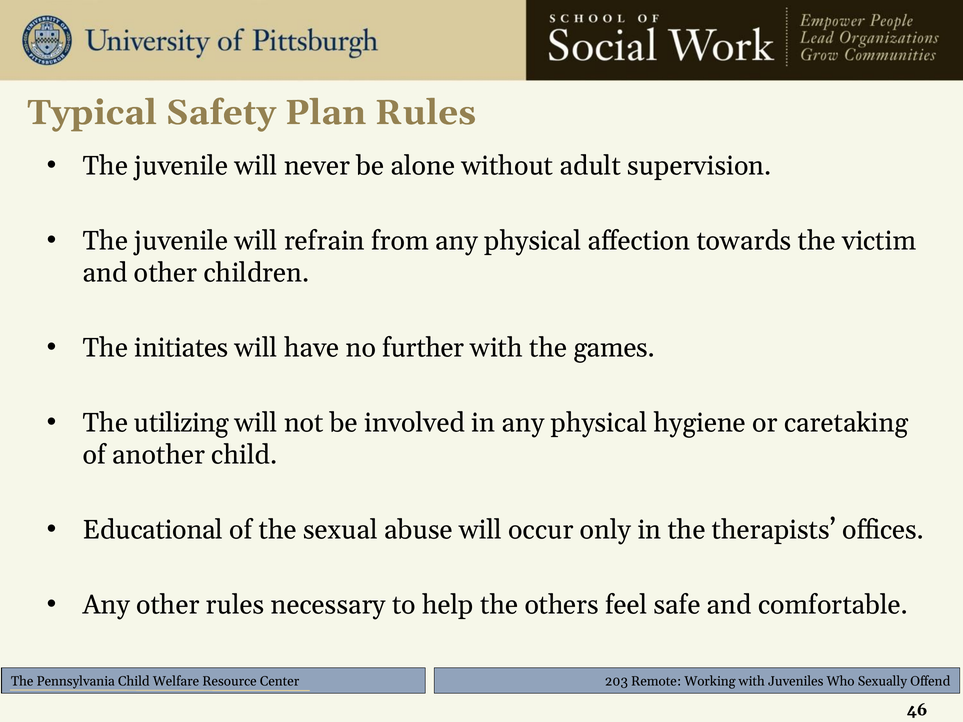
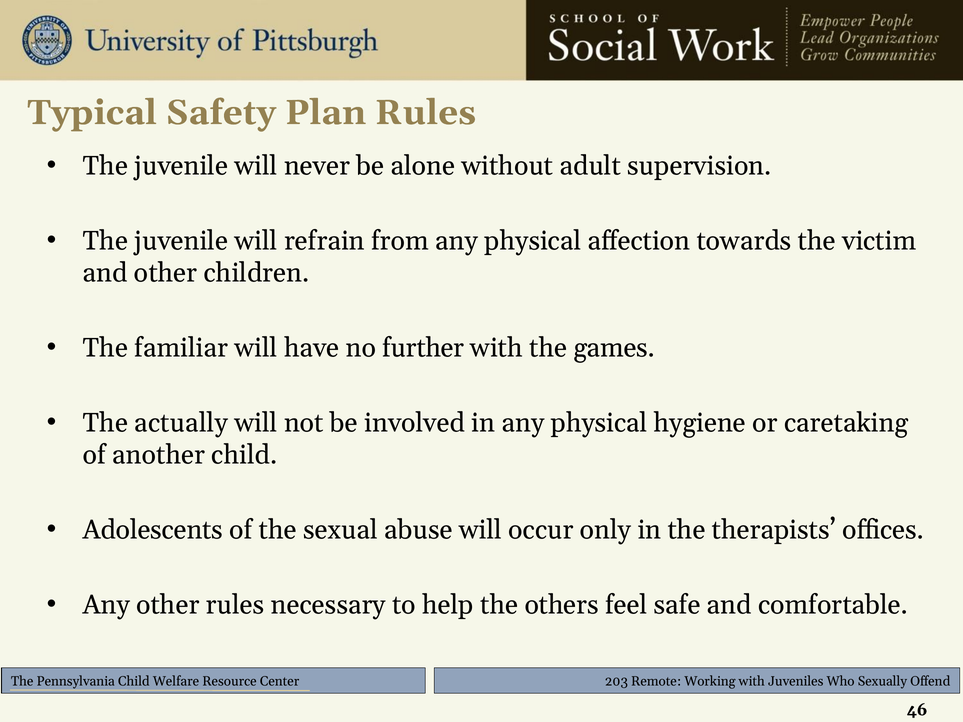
initiates: initiates -> familiar
utilizing: utilizing -> actually
Educational: Educational -> Adolescents
